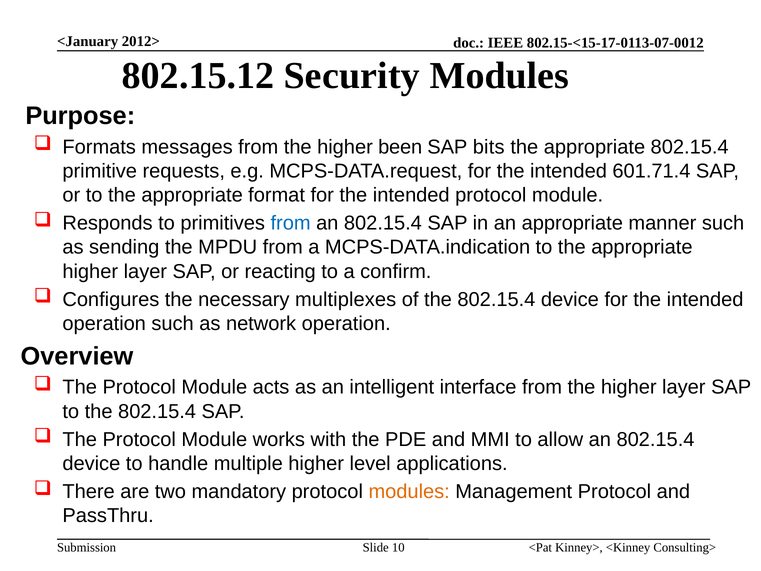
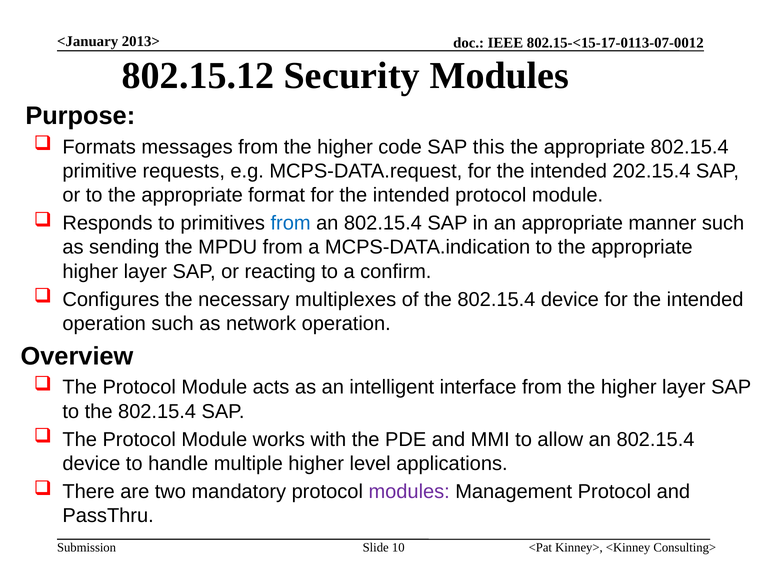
2012>: 2012> -> 2013>
been: been -> code
bits: bits -> this
601.71.4: 601.71.4 -> 202.15.4
modules at (409, 492) colour: orange -> purple
